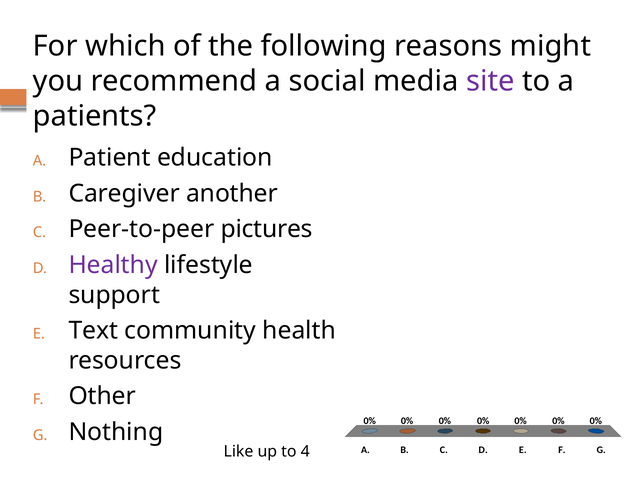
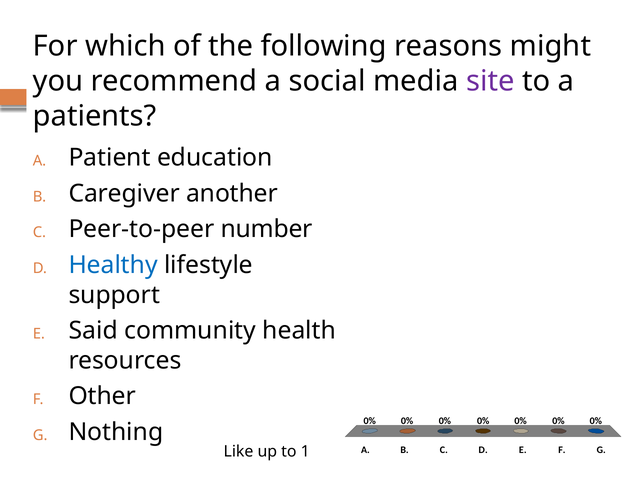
pictures: pictures -> number
Healthy colour: purple -> blue
Text at (93, 331): Text -> Said
4: 4 -> 1
